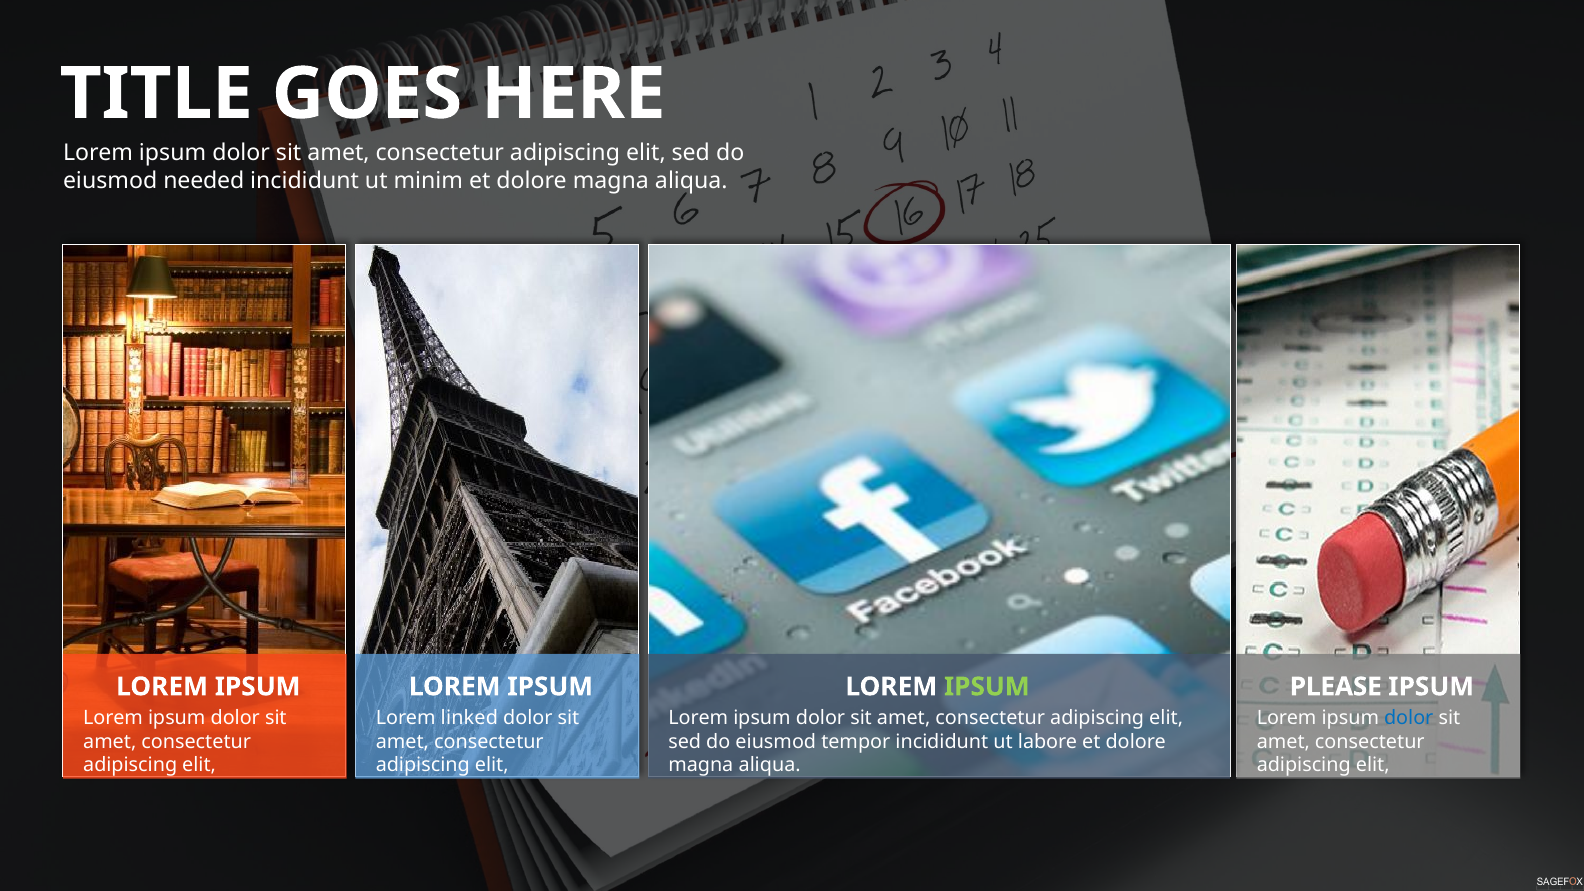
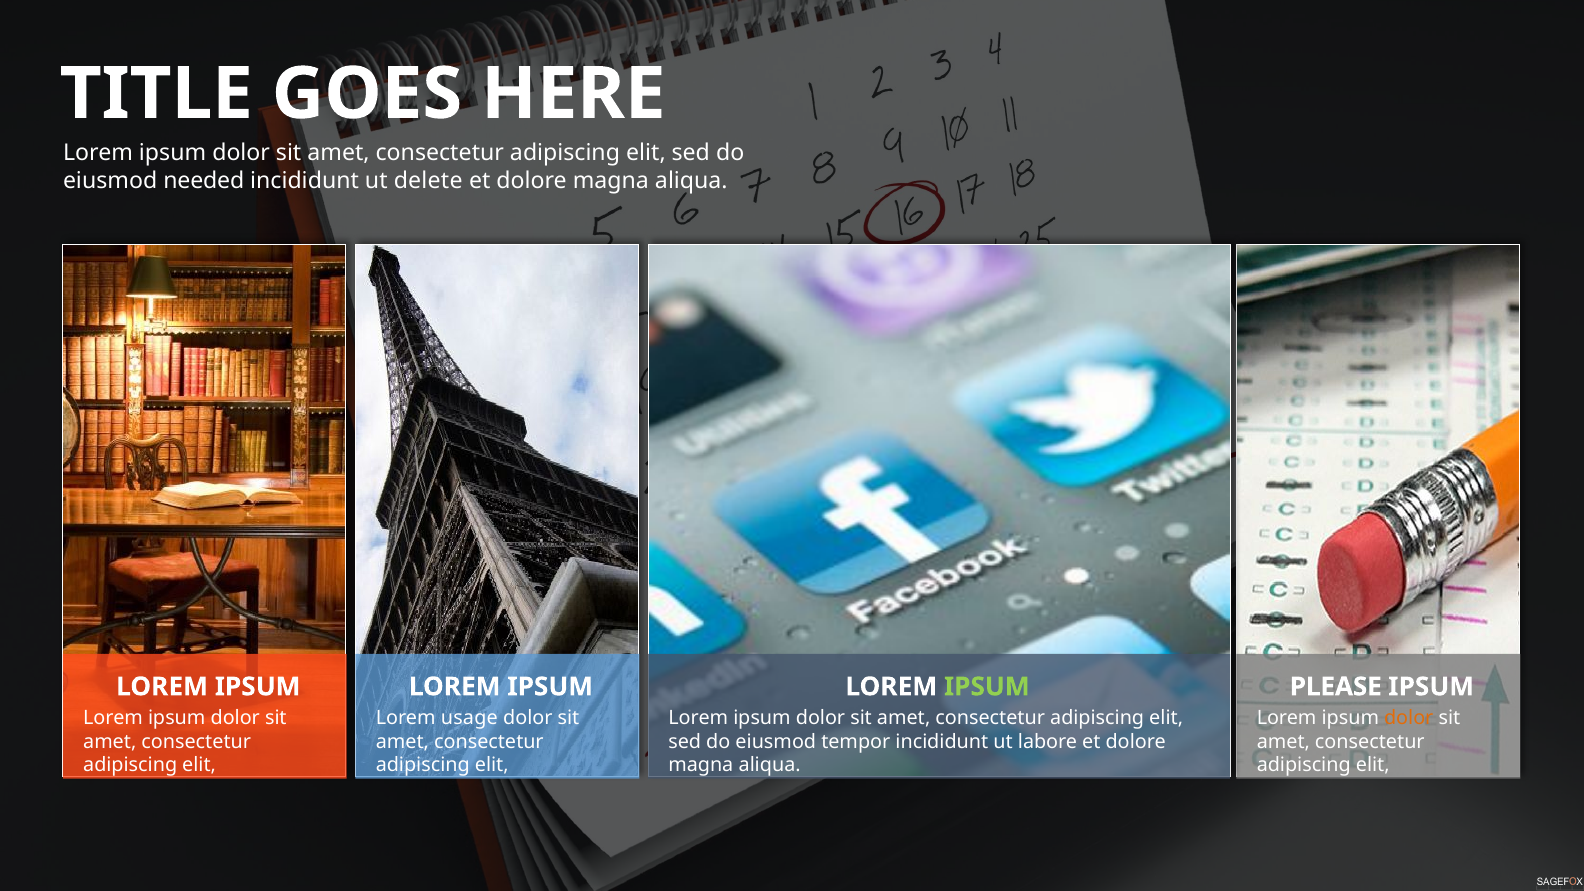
minim: minim -> delete
linked: linked -> usage
dolor at (1409, 718) colour: blue -> orange
